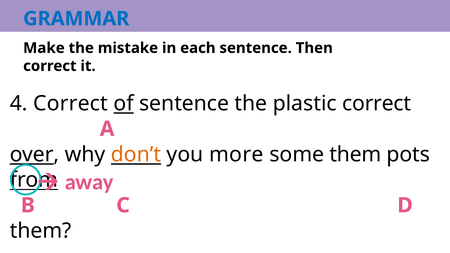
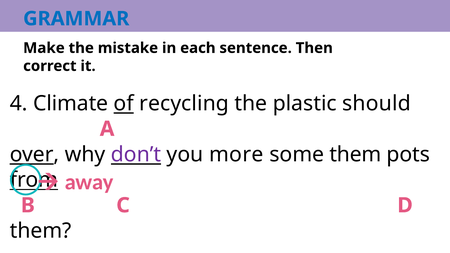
4 Correct: Correct -> Climate
of sentence: sentence -> recycling
plastic correct: correct -> should
don’t colour: orange -> purple
